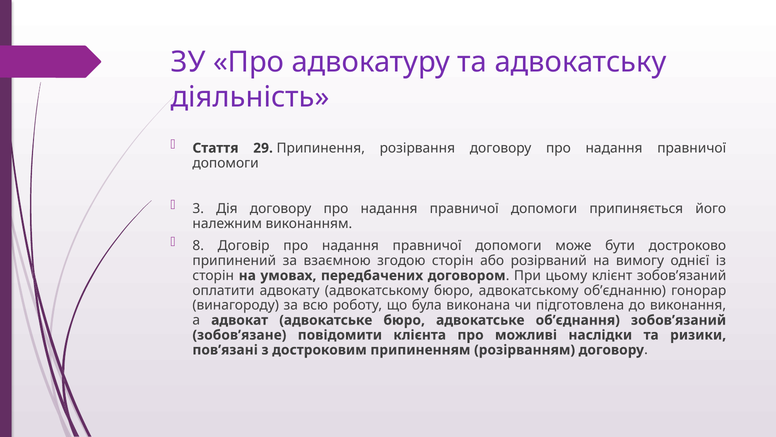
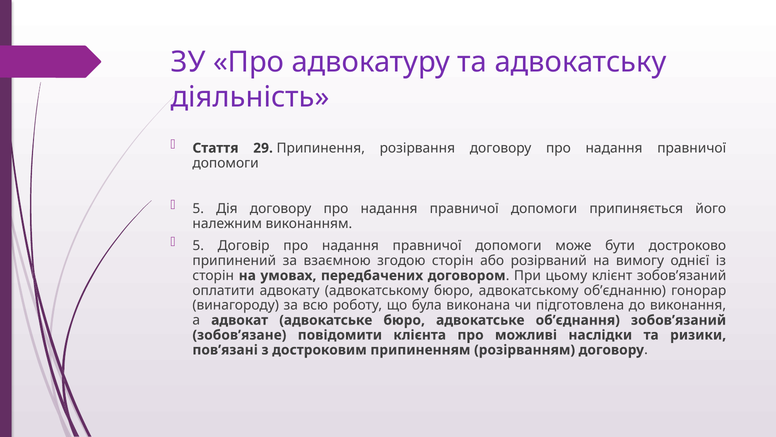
3 at (198, 209): 3 -> 5
8 at (198, 246): 8 -> 5
